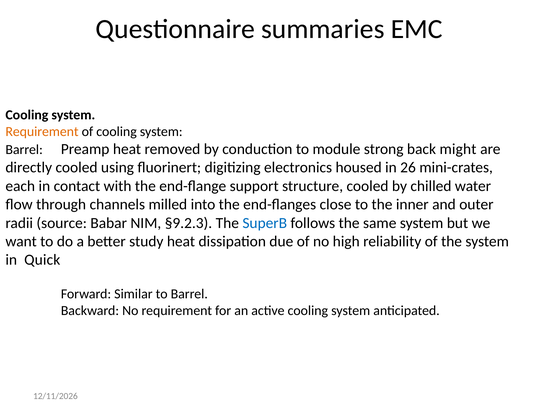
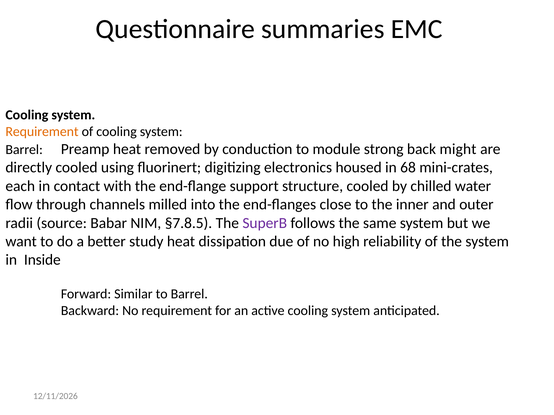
26: 26 -> 68
§9.2.3: §9.2.3 -> §7.8.5
SuperB colour: blue -> purple
Quick: Quick -> Inside
